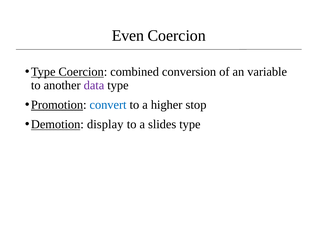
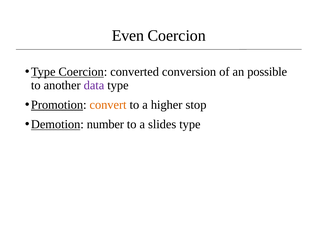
combined: combined -> converted
variable: variable -> possible
convert colour: blue -> orange
display: display -> number
